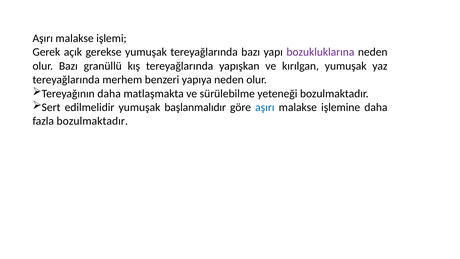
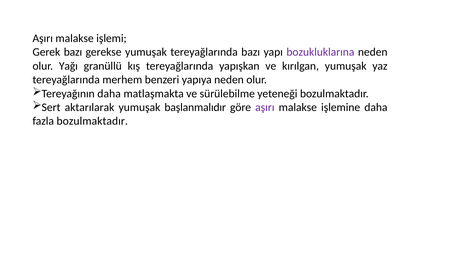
Gerek açık: açık -> bazı
olur Bazı: Bazı -> Yağı
edilmelidir: edilmelidir -> aktarılarak
aşırı at (265, 107) colour: blue -> purple
